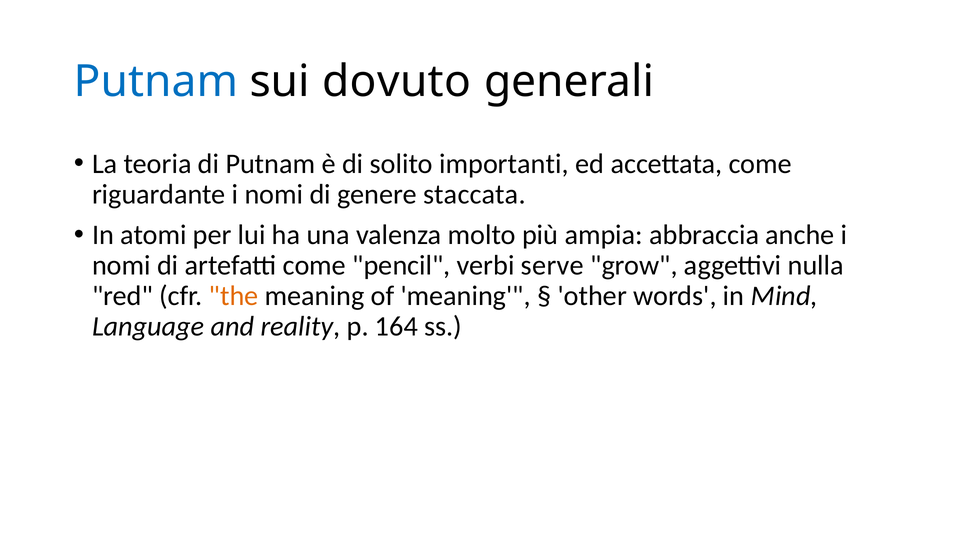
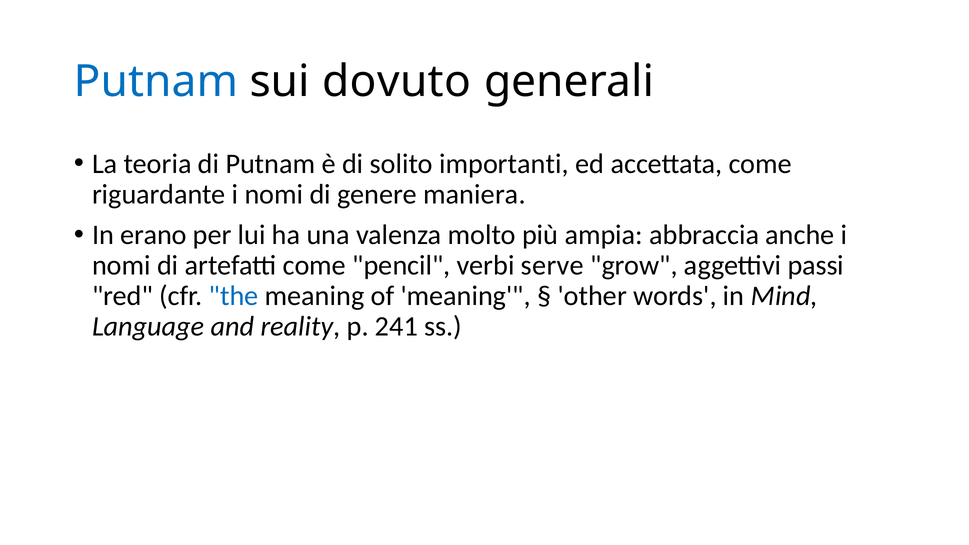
staccata: staccata -> maniera
atomi: atomi -> erano
nulla: nulla -> passi
the colour: orange -> blue
164: 164 -> 241
